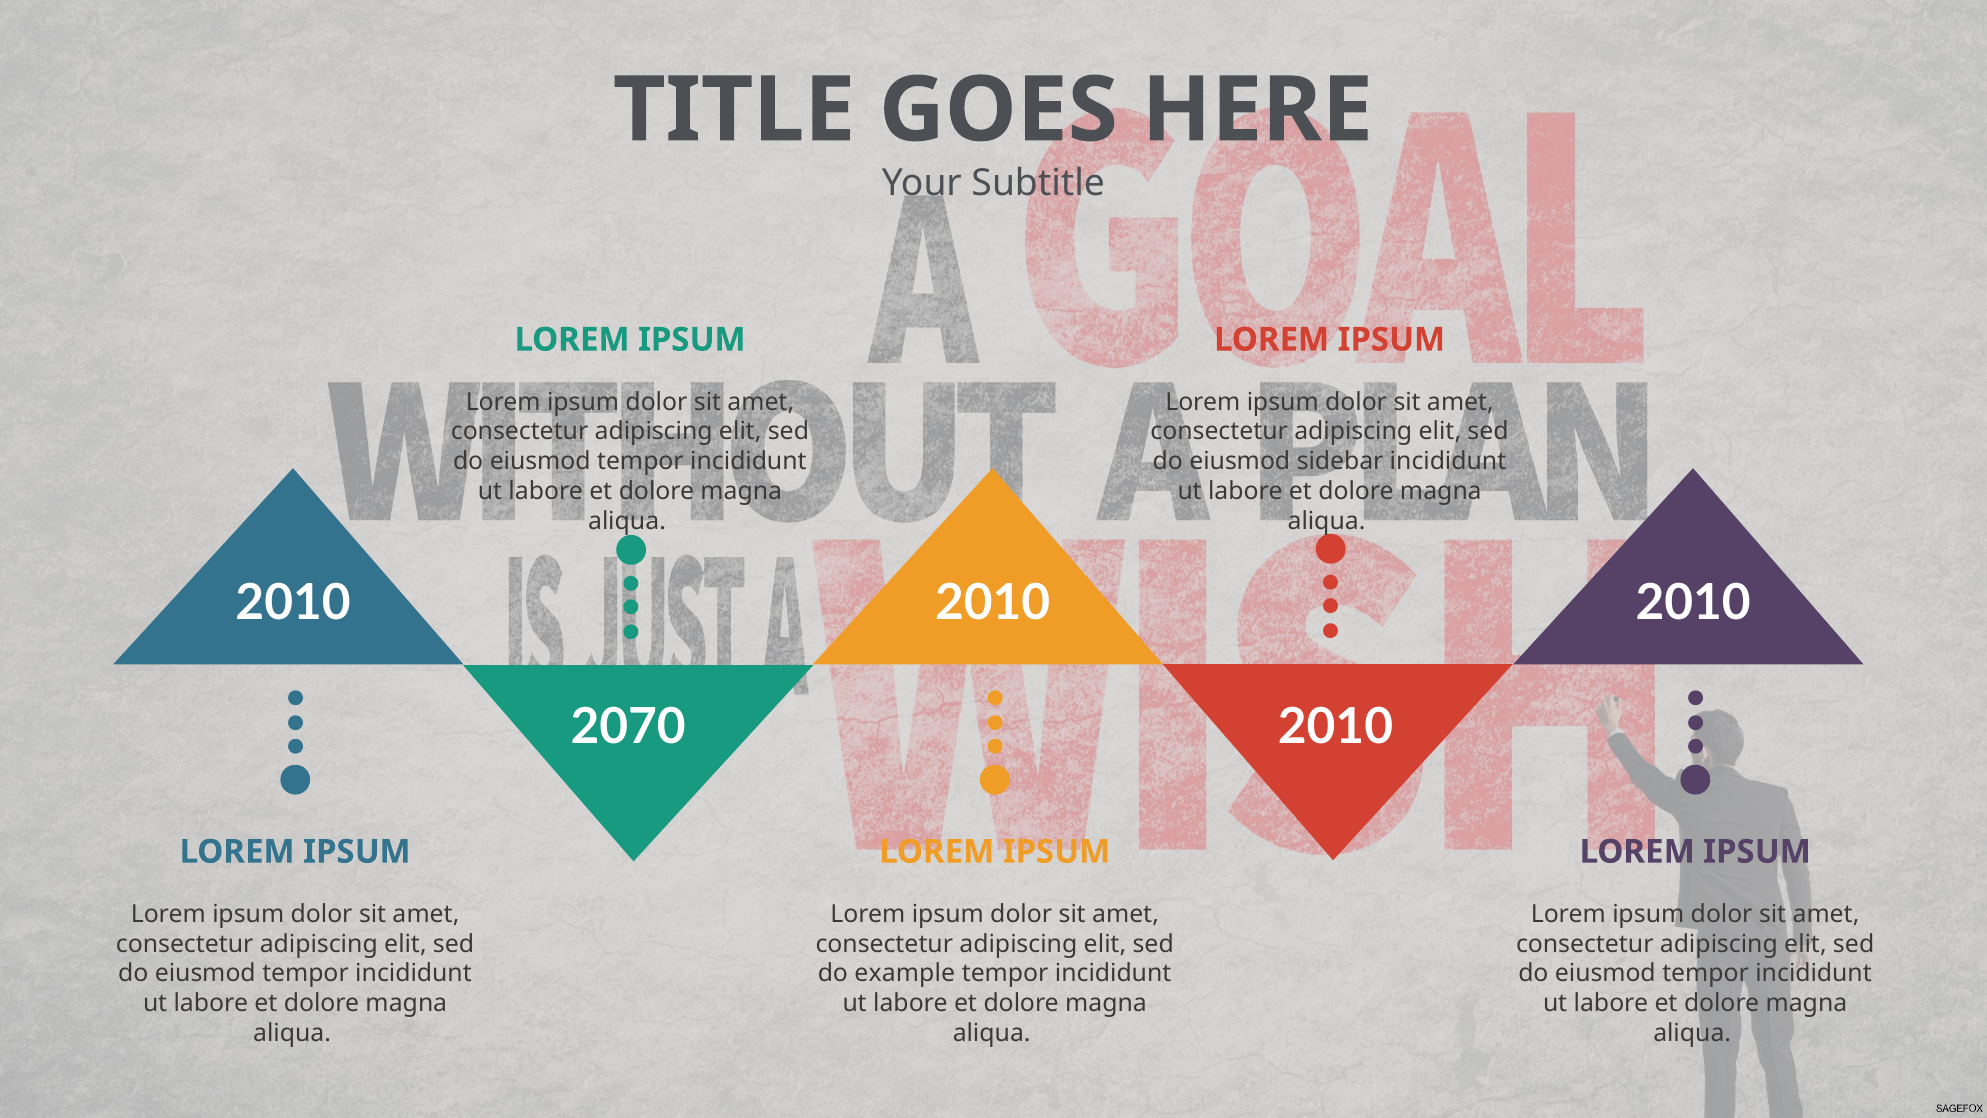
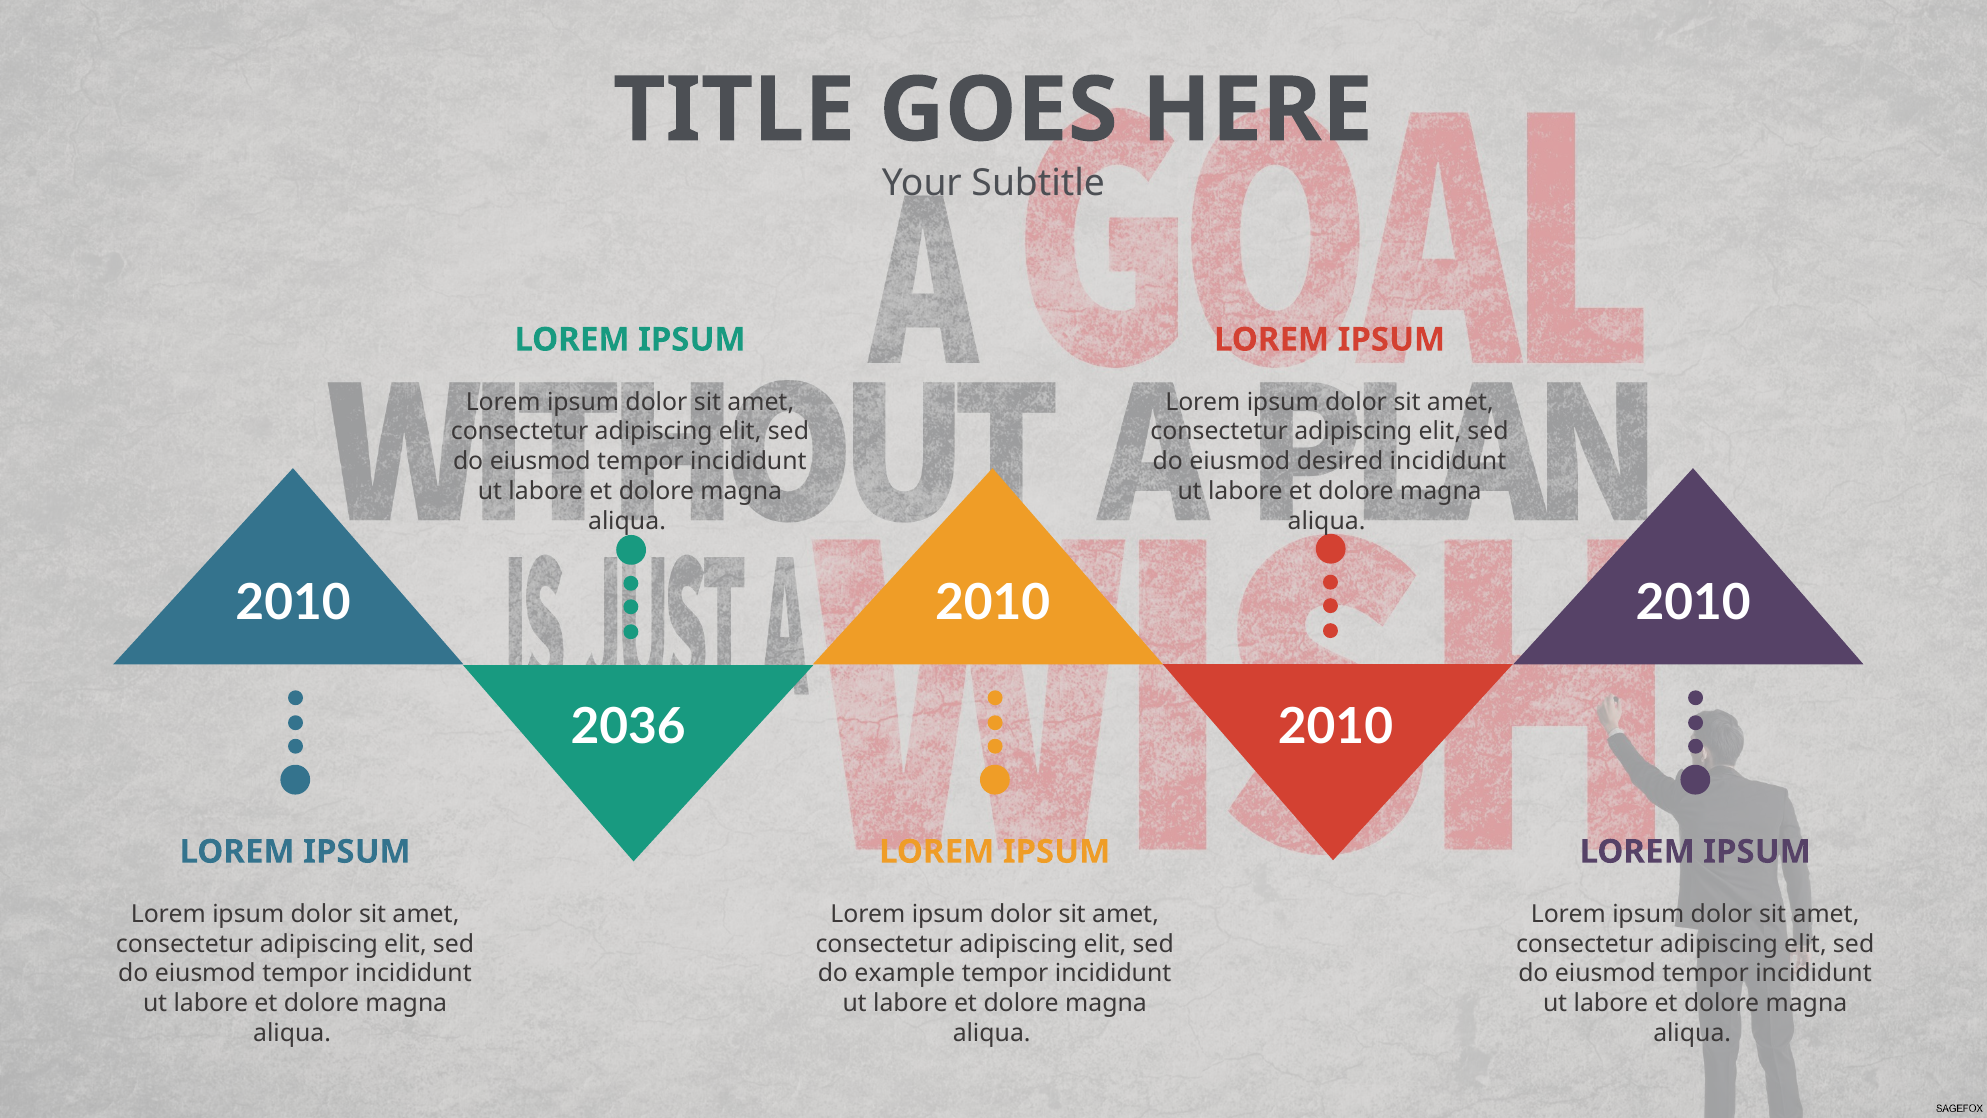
sidebar: sidebar -> desired
2070: 2070 -> 2036
